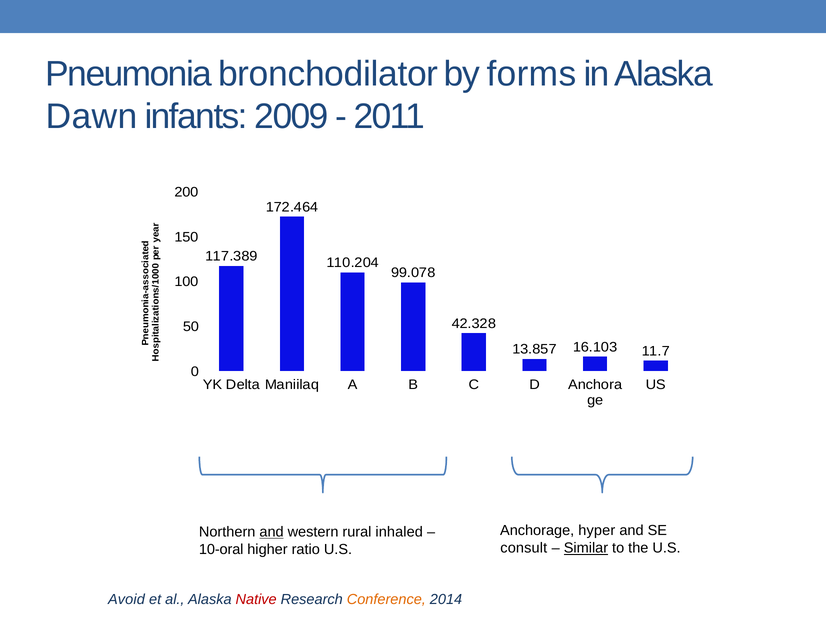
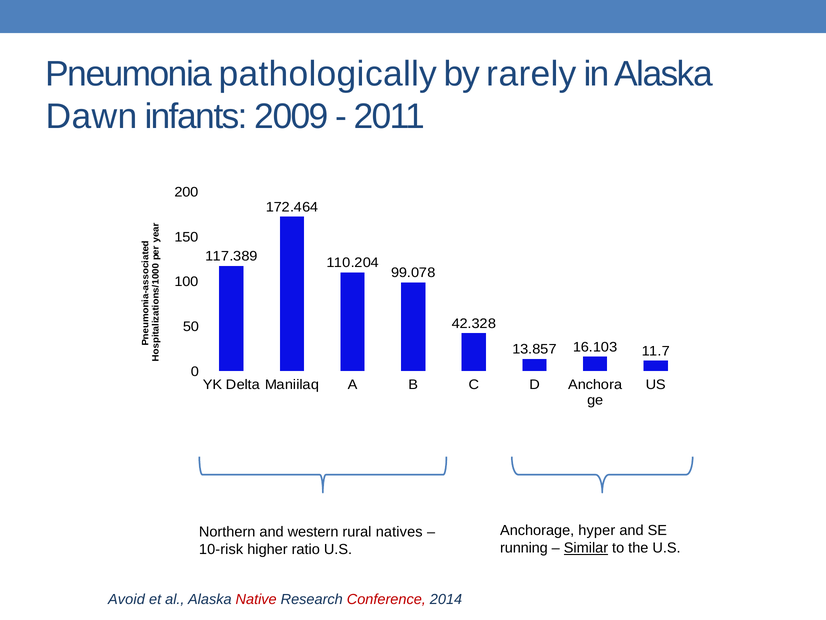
bronchodilator: bronchodilator -> pathologically
forms: forms -> rarely
and at (272, 532) underline: present -> none
inhaled: inhaled -> natives
consult: consult -> running
10-oral: 10-oral -> 10-risk
Conference colour: orange -> red
